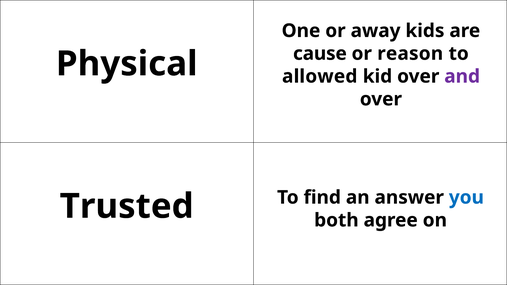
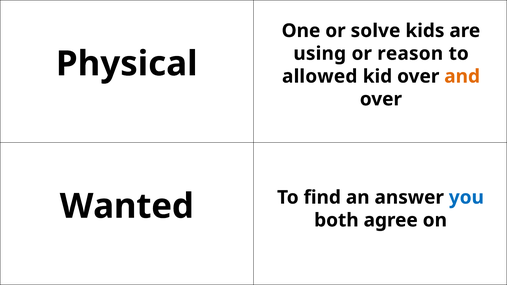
away: away -> solve
cause: cause -> using
and colour: purple -> orange
Trusted: Trusted -> Wanted
